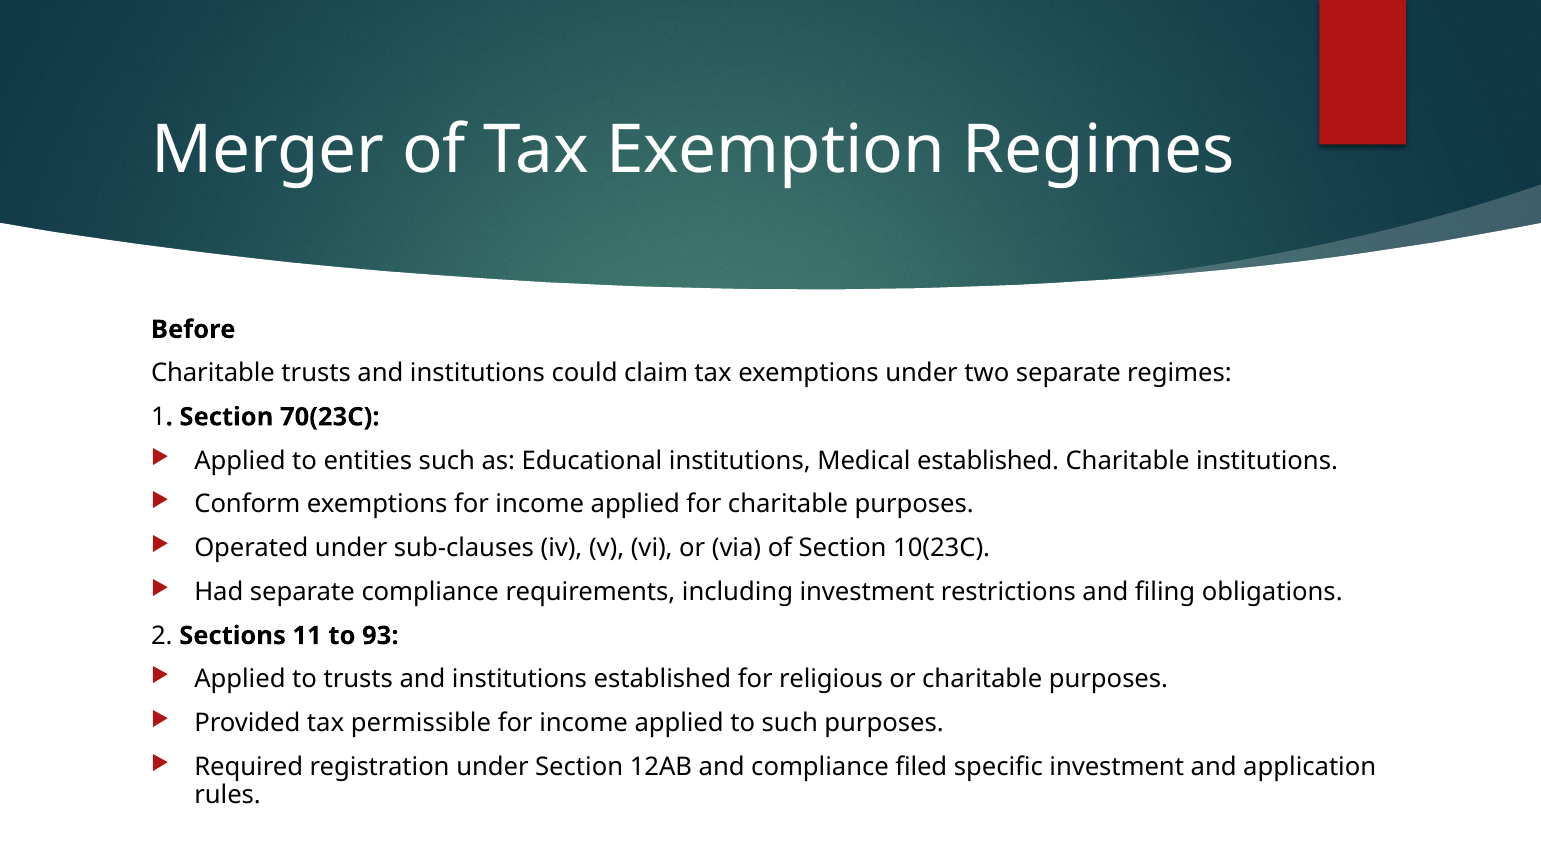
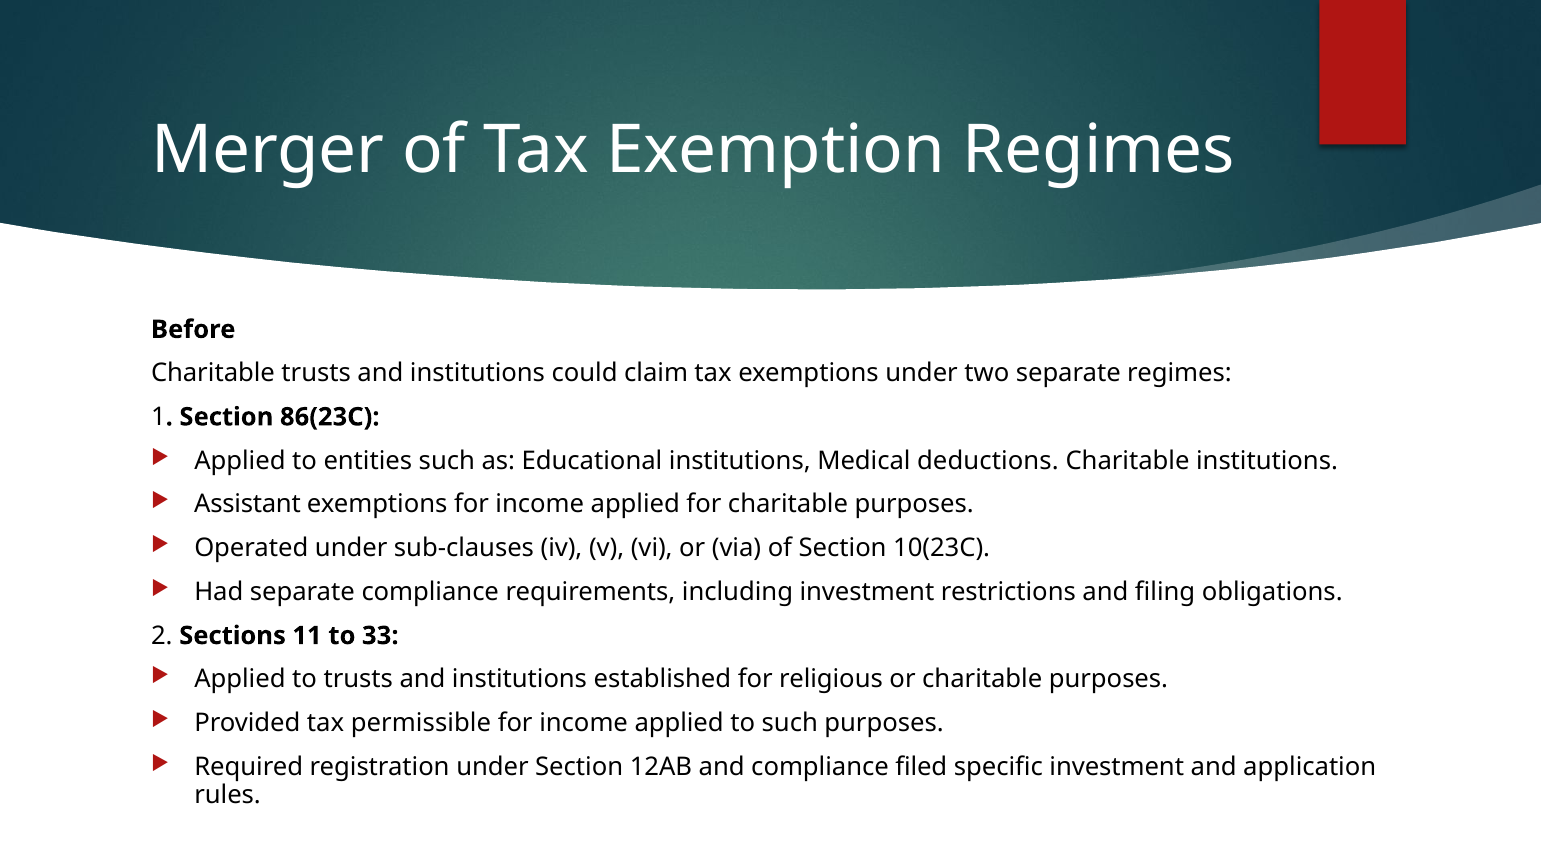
70(23C: 70(23C -> 86(23C
Medical established: established -> deductions
Conform: Conform -> Assistant
93: 93 -> 33
